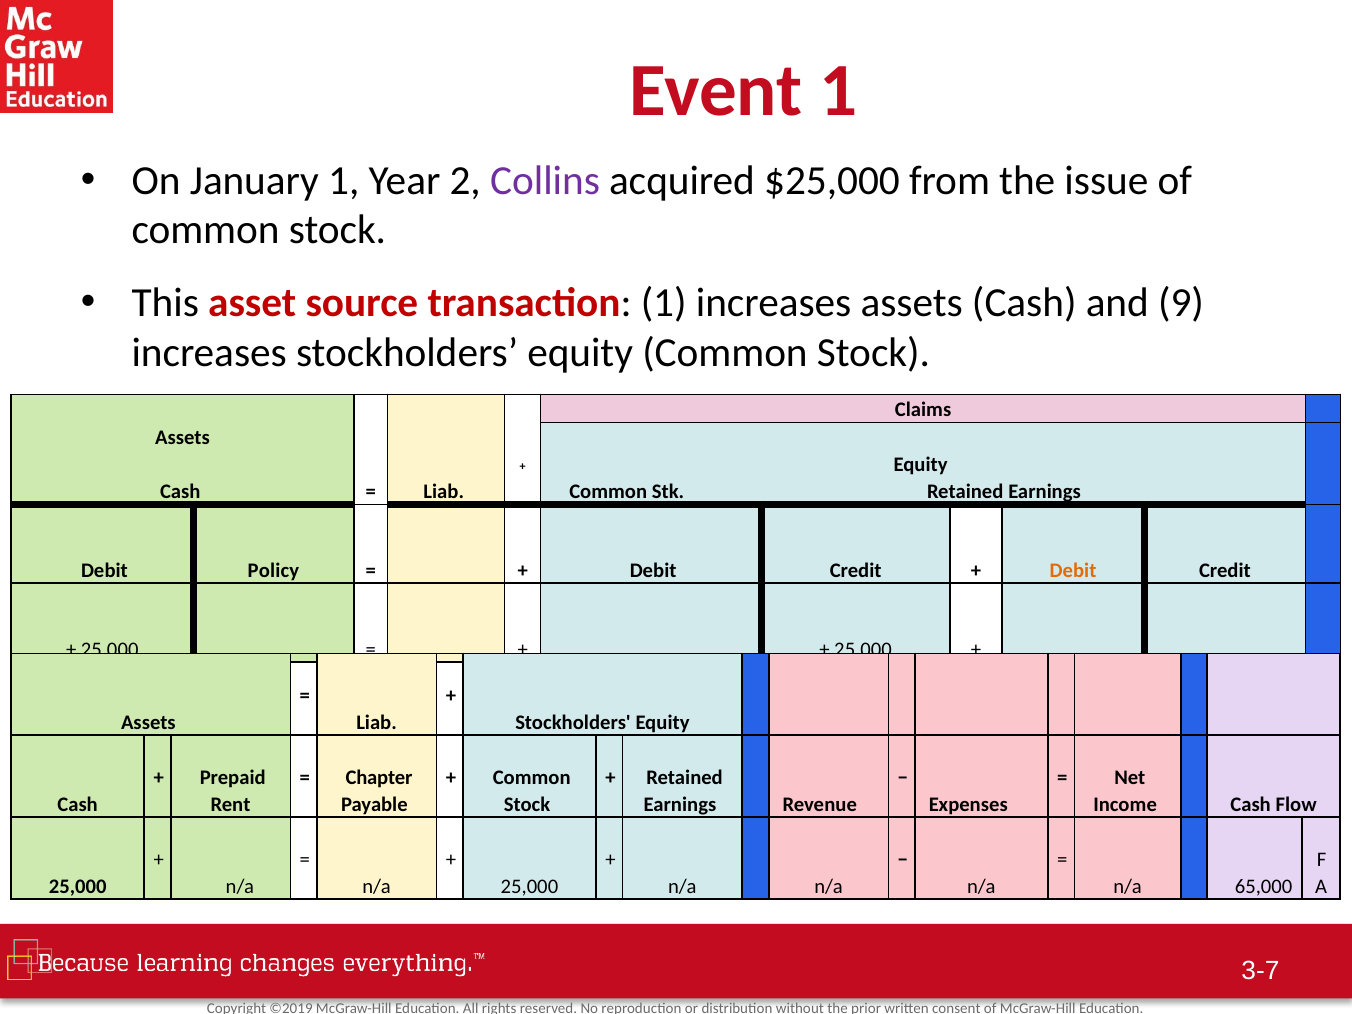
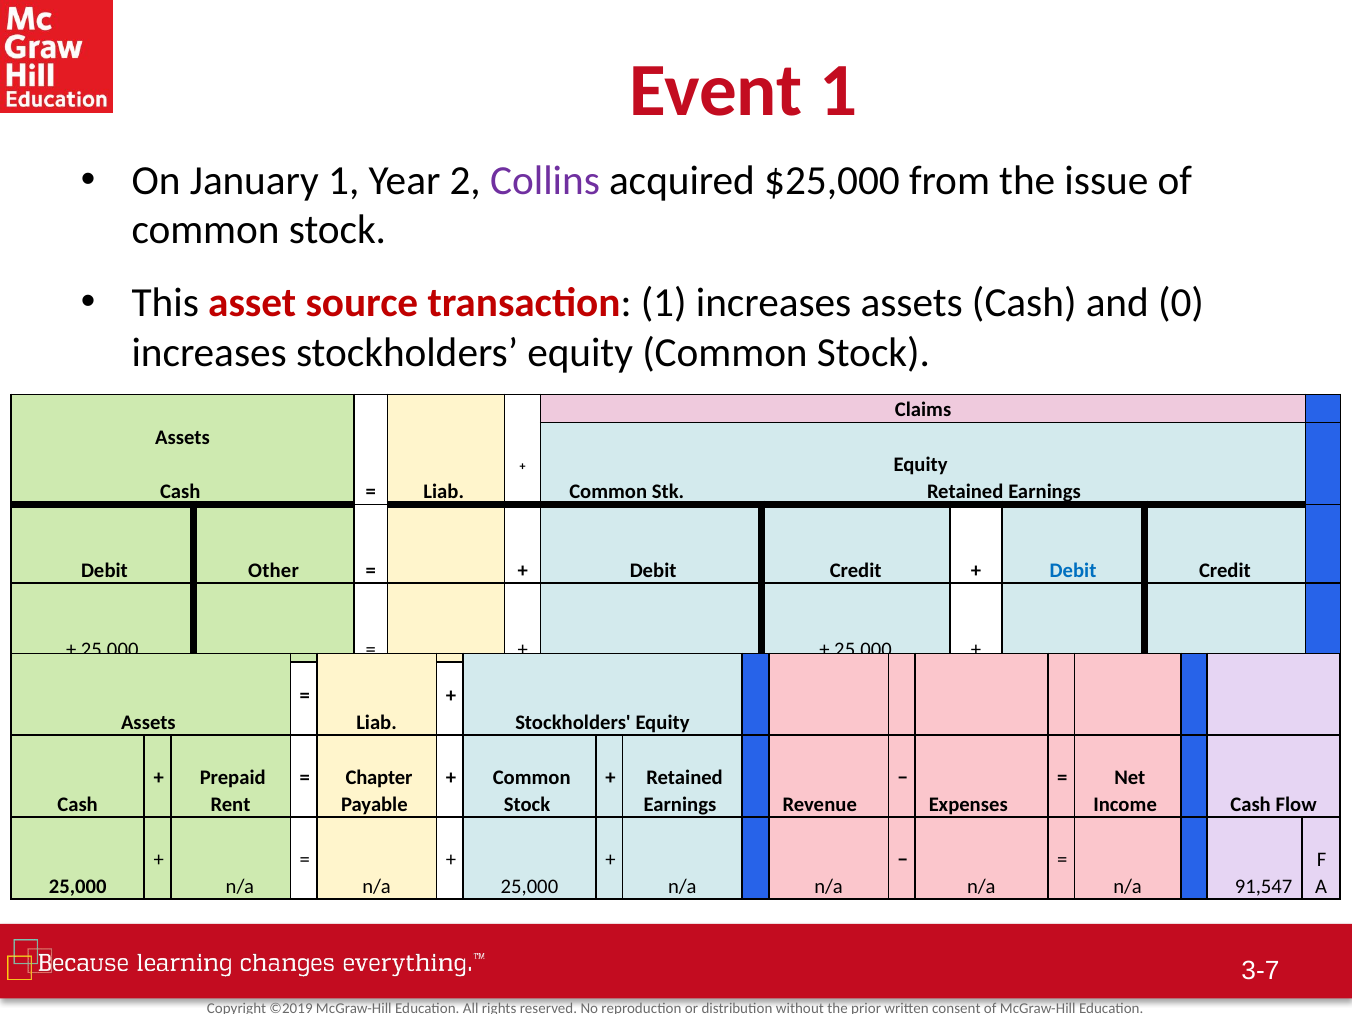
9: 9 -> 0
Policy: Policy -> Other
Debit at (1073, 571) colour: orange -> blue
65,000: 65,000 -> 91,547
